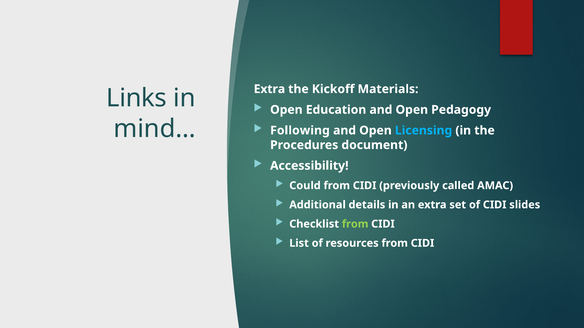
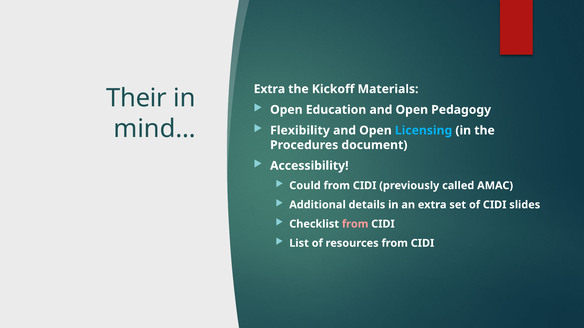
Links: Links -> Their
Following: Following -> Flexibility
from at (355, 224) colour: light green -> pink
